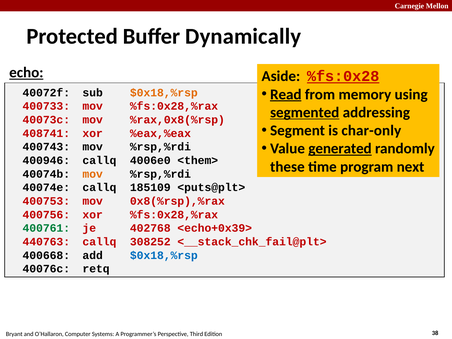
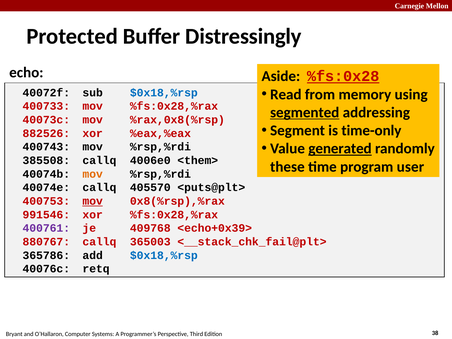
Dynamically: Dynamically -> Distressingly
echo underline: present -> none
Read underline: present -> none
$0x18,%rsp at (164, 93) colour: orange -> blue
char-only: char-only -> time-only
408741: 408741 -> 882526
400946: 400946 -> 385508
next: next -> user
185109: 185109 -> 405570
mov at (93, 201) underline: none -> present
400756: 400756 -> 991546
400761 colour: green -> purple
402768: 402768 -> 409768
440763: 440763 -> 880767
308252: 308252 -> 365003
400668: 400668 -> 365786
